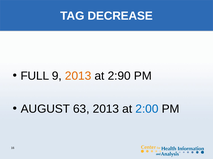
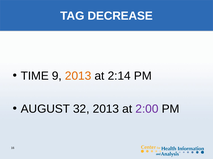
FULL: FULL -> TIME
2:90: 2:90 -> 2:14
63: 63 -> 32
2:00 colour: blue -> purple
